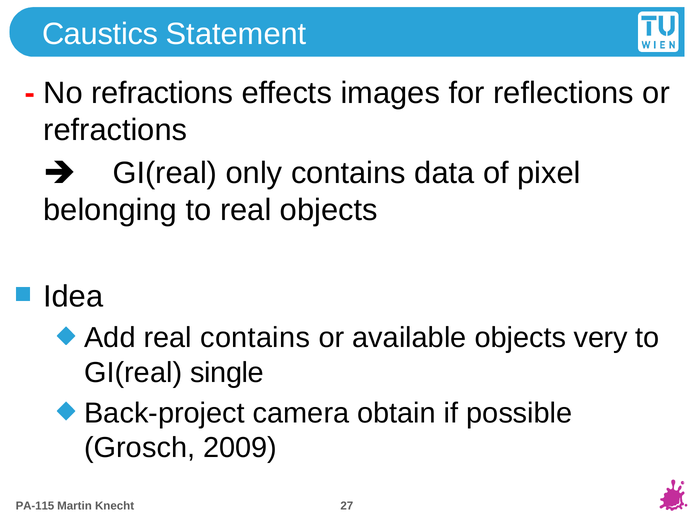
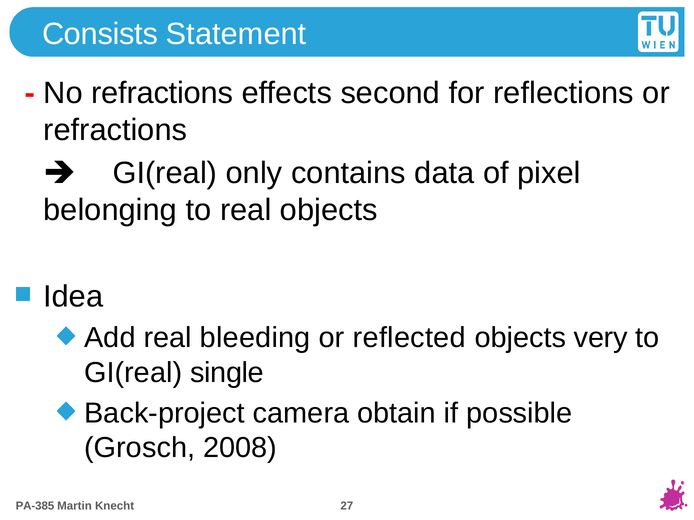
Caustics: Caustics -> Consists
images: images -> second
real contains: contains -> bleeding
available: available -> reflected
2009: 2009 -> 2008
PA-115: PA-115 -> PA-385
